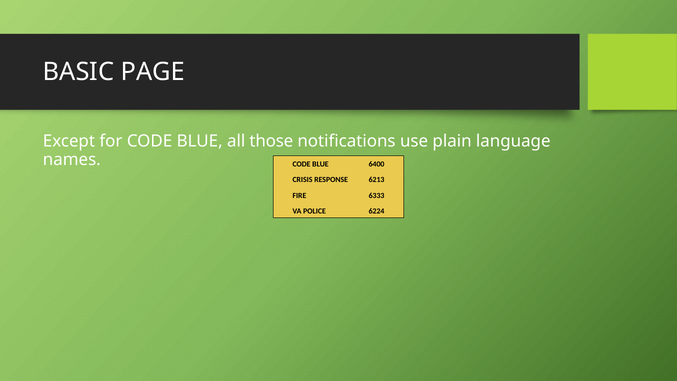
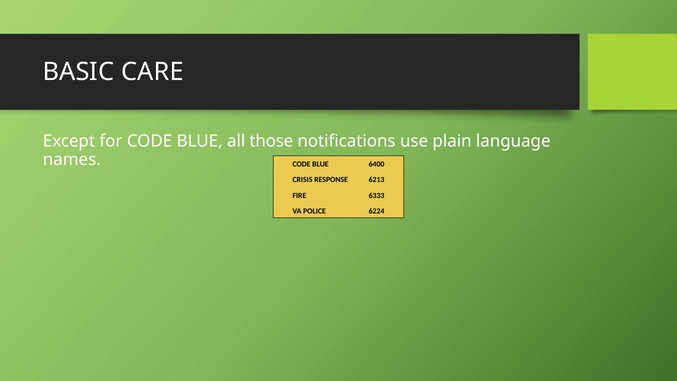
PAGE: PAGE -> CARE
